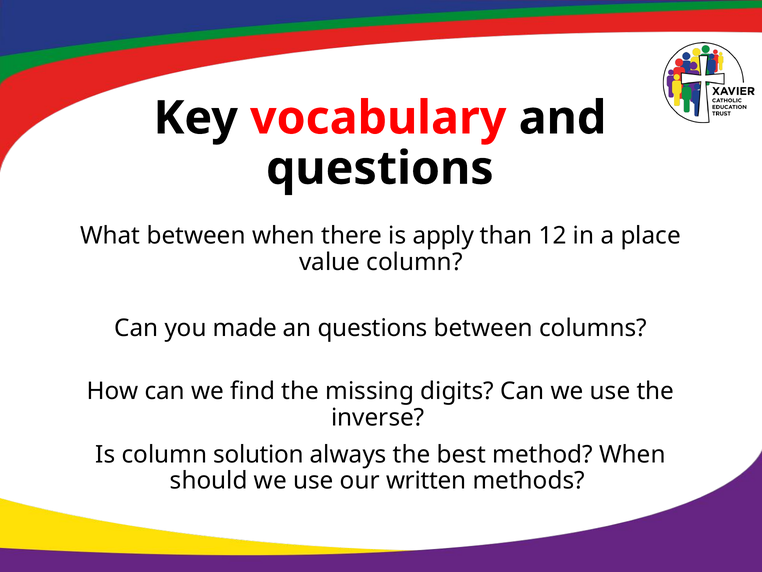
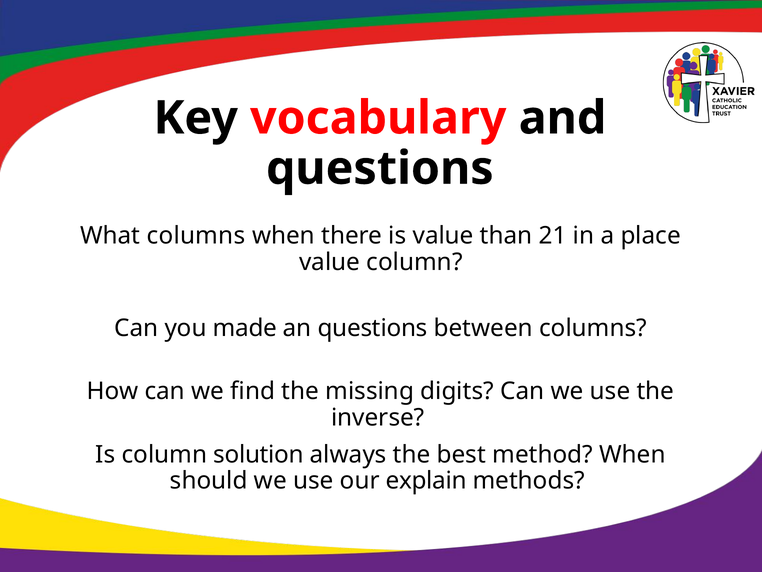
What between: between -> columns
is apply: apply -> value
12: 12 -> 21
written: written -> explain
